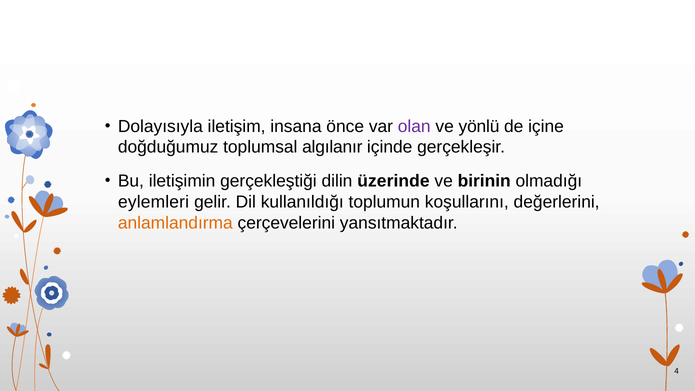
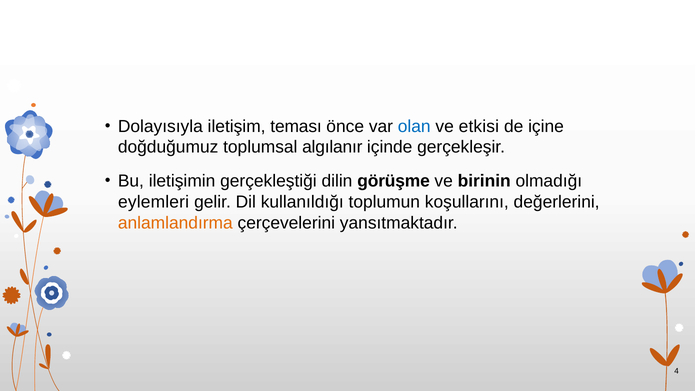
insana: insana -> teması
olan colour: purple -> blue
yönlü: yönlü -> etkisi
üzerinde: üzerinde -> görüşme
